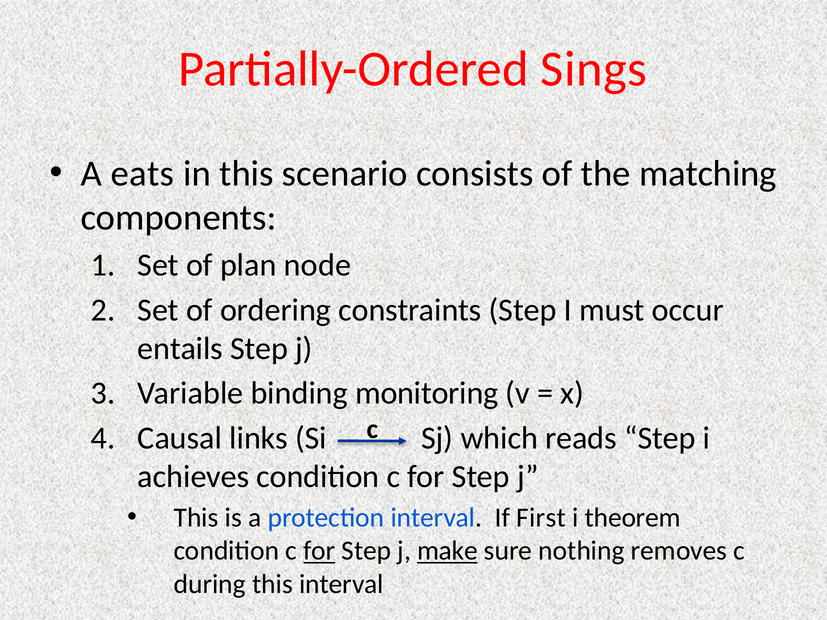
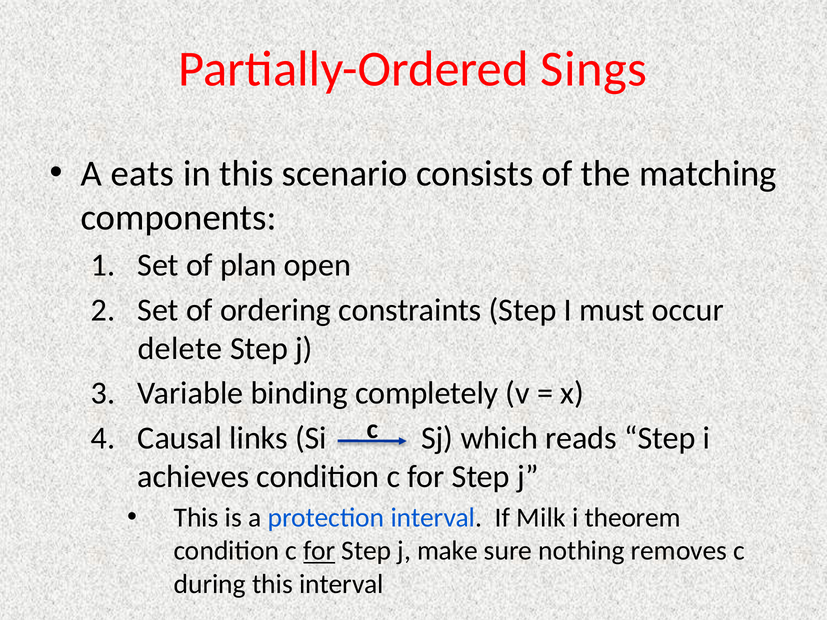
node: node -> open
entails: entails -> delete
monitoring: monitoring -> completely
First: First -> Milk
make underline: present -> none
